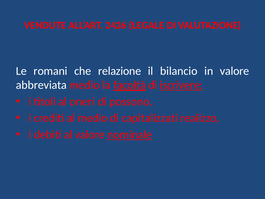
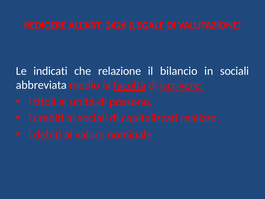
VENDUTE: VENDUTE -> REDIGERE
romani: romani -> indicati
in valore: valore -> sociali
oneri: oneri -> unità
al medio: medio -> sociali
nominale underline: present -> none
